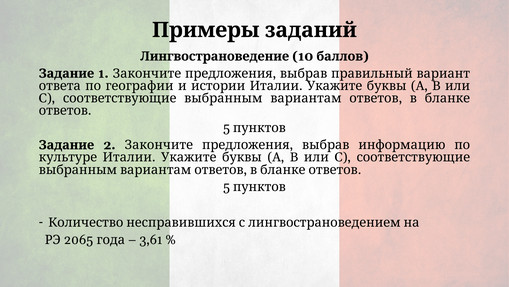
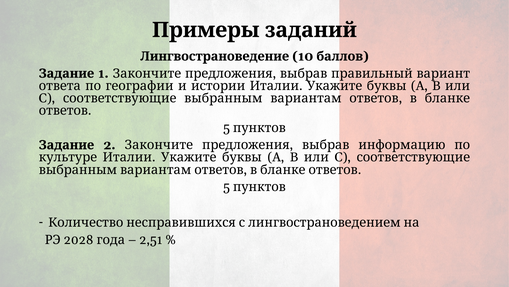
2065: 2065 -> 2028
3,61: 3,61 -> 2,51
